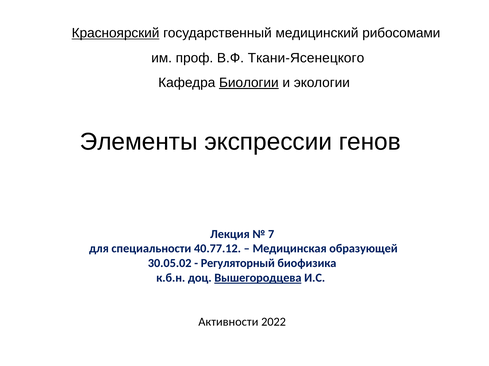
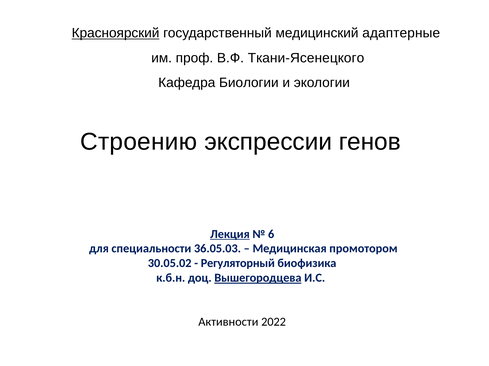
рибосомами: рибосомами -> адаптерные
Биологии underline: present -> none
Элементы: Элементы -> Строению
Лекция underline: none -> present
7: 7 -> 6
40.77.12: 40.77.12 -> 36.05.03
образующей: образующей -> промотором
